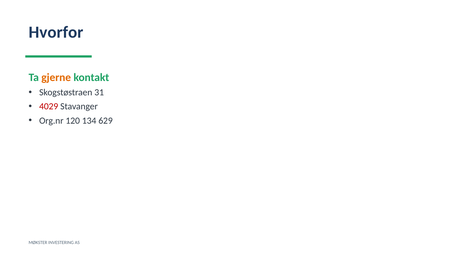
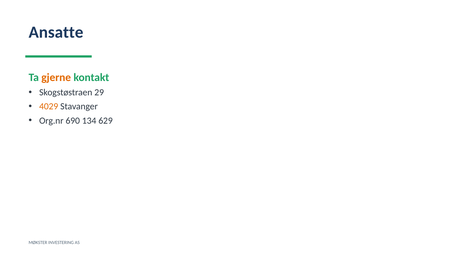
Hvorfor: Hvorfor -> Ansatte
31: 31 -> 29
4029 colour: red -> orange
120: 120 -> 690
